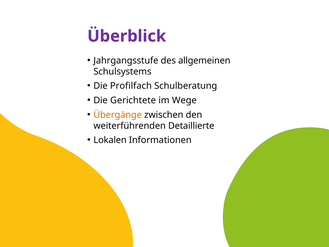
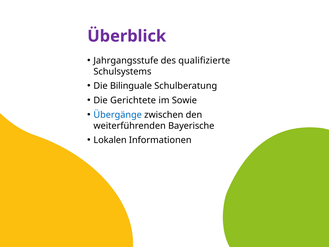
allgemeinen: allgemeinen -> qualifizierte
Profilfach: Profilfach -> Bilinguale
Wege: Wege -> Sowie
Übergänge colour: orange -> blue
Detaillierte: Detaillierte -> Bayerische
